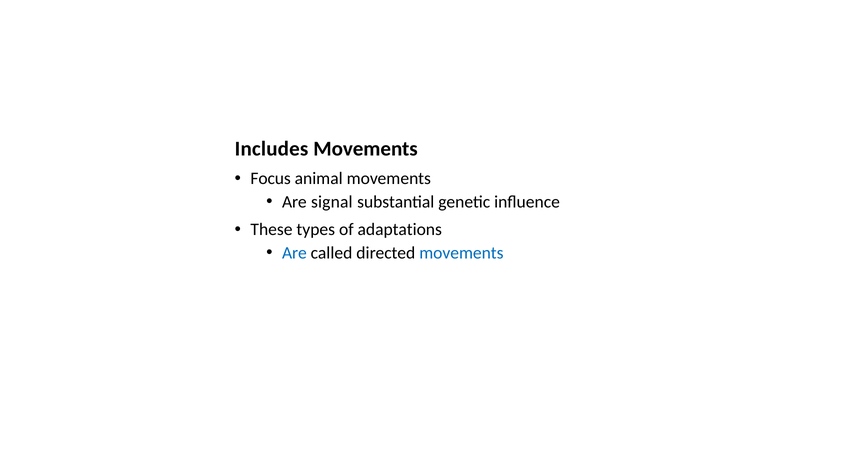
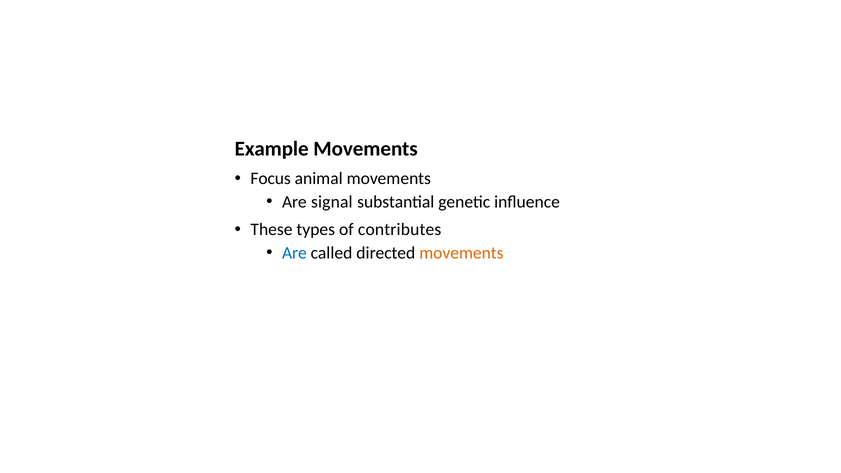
Includes: Includes -> Example
adaptations: adaptations -> contributes
movements at (461, 253) colour: blue -> orange
